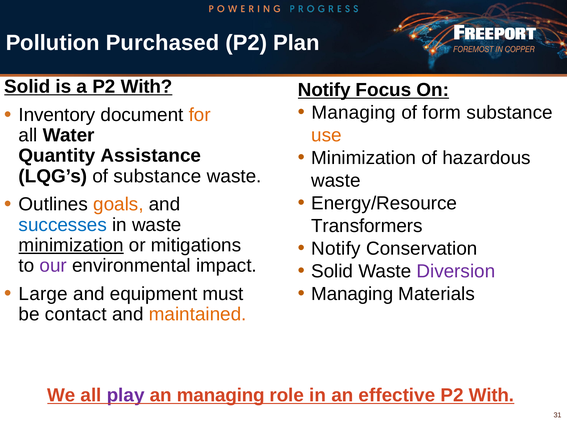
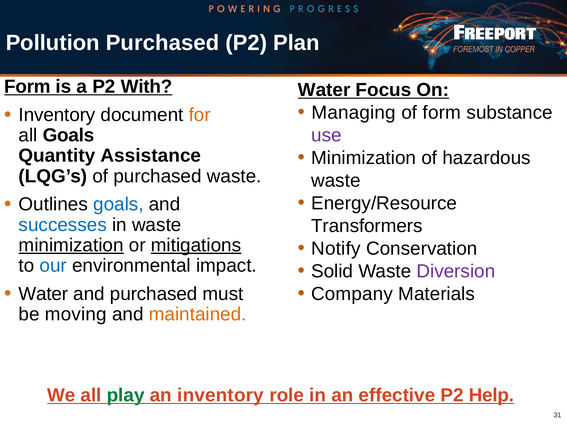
Solid at (27, 87): Solid -> Form
Notify at (324, 90): Notify -> Water
use colour: orange -> purple
all Water: Water -> Goals
of substance: substance -> purchased
goals at (118, 205) colour: orange -> blue
mitigations underline: none -> present
our colour: purple -> blue
Large at (43, 294): Large -> Water
and equipment: equipment -> purchased
Managing at (352, 294): Managing -> Company
contact: contact -> moving
play colour: purple -> green
an managing: managing -> inventory
effective P2 With: With -> Help
